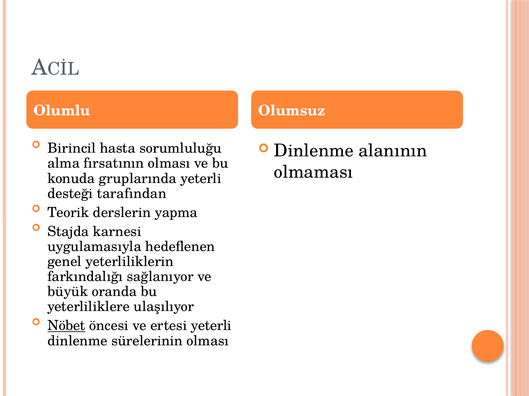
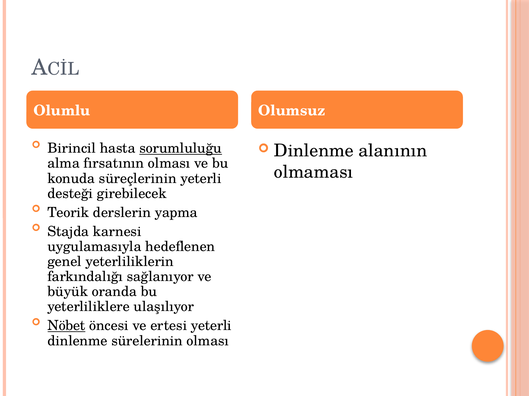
sorumluluğu underline: none -> present
gruplarında: gruplarında -> süreçlerinin
tarafından: tarafından -> girebilecek
